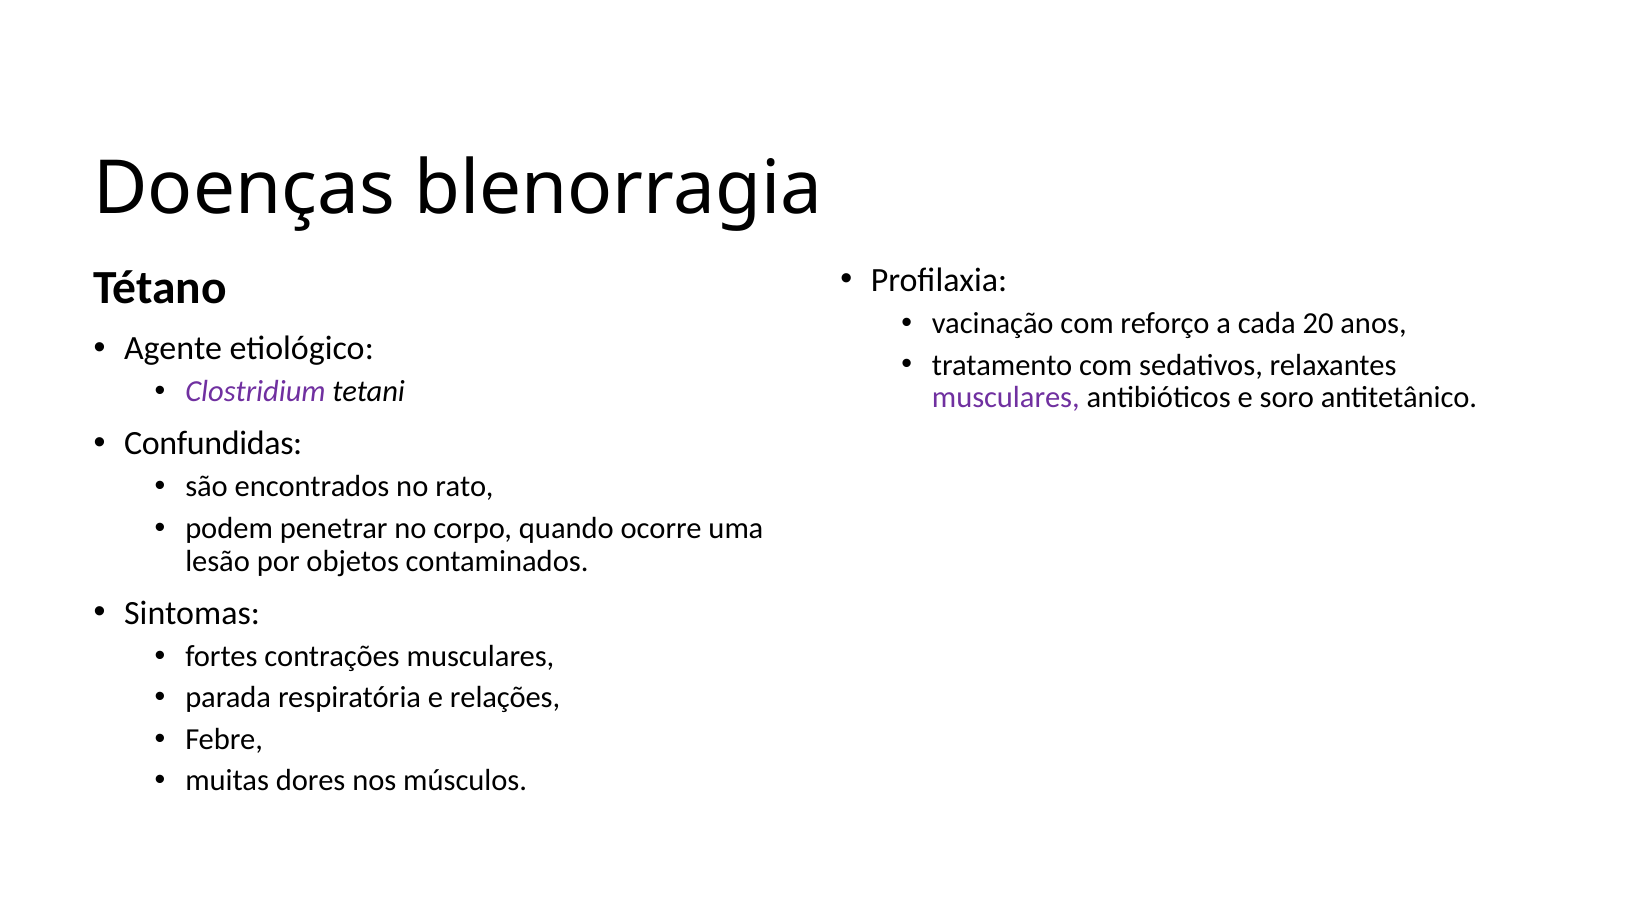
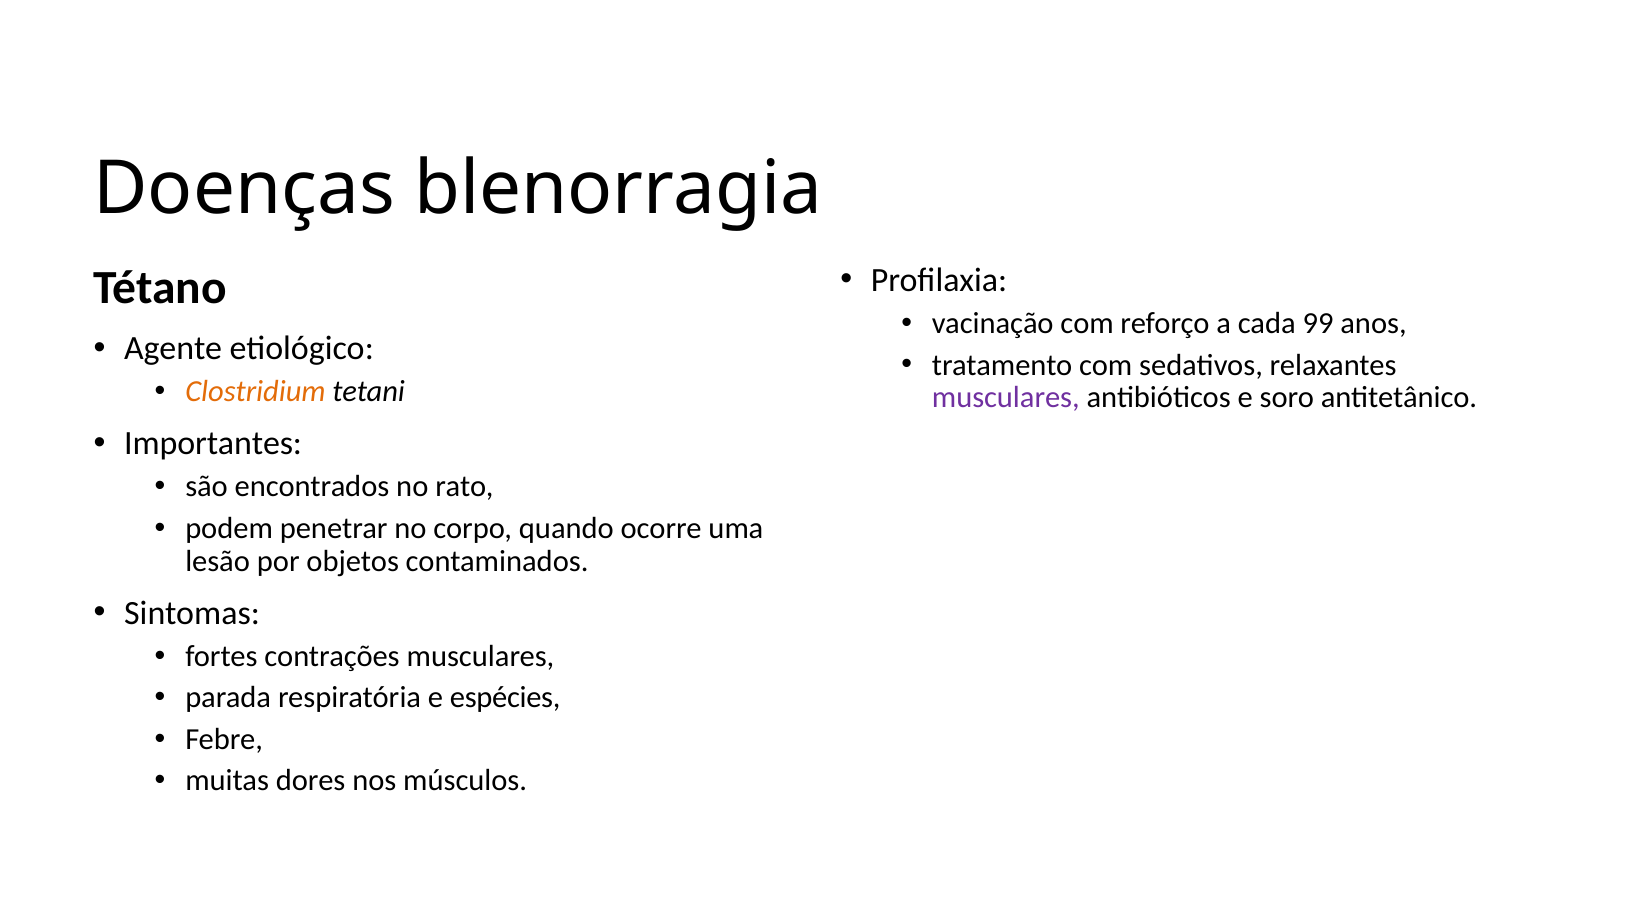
20: 20 -> 99
Clostridium colour: purple -> orange
Confundidas: Confundidas -> Importantes
relações: relações -> espécies
